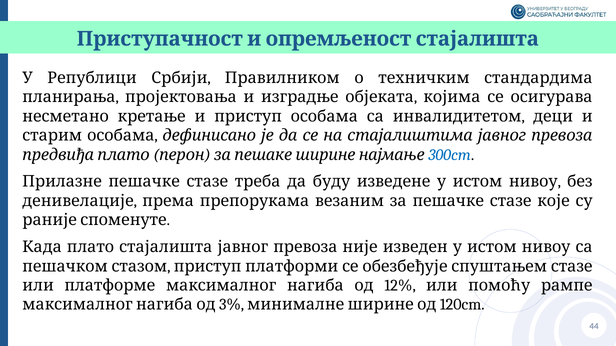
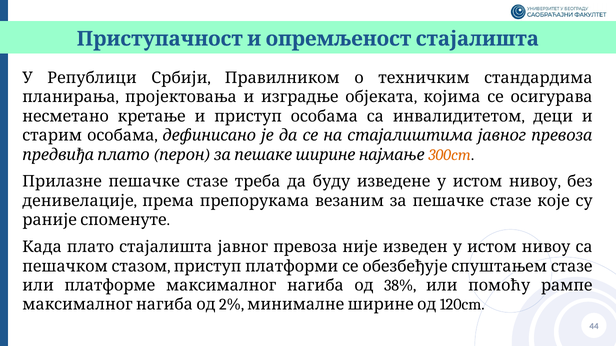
300cm colour: blue -> orange
12%: 12% -> 38%
3%: 3% -> 2%
